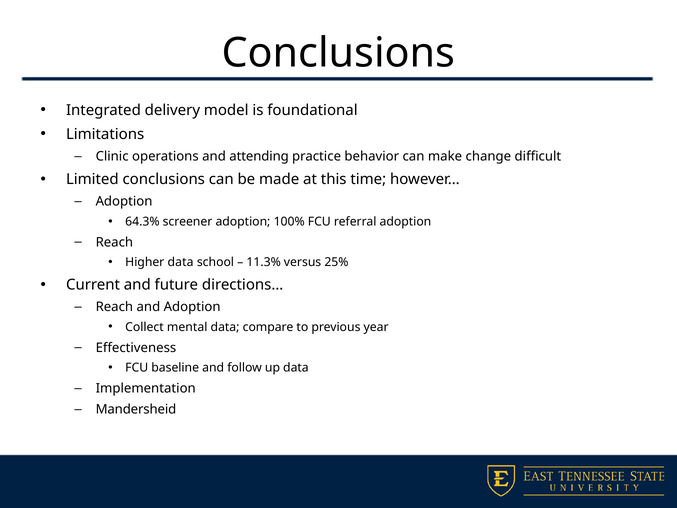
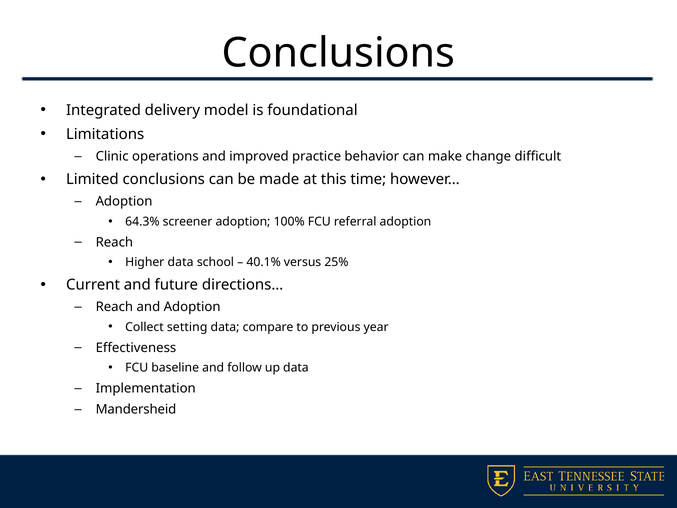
attending: attending -> improved
11.3%: 11.3% -> 40.1%
mental: mental -> setting
